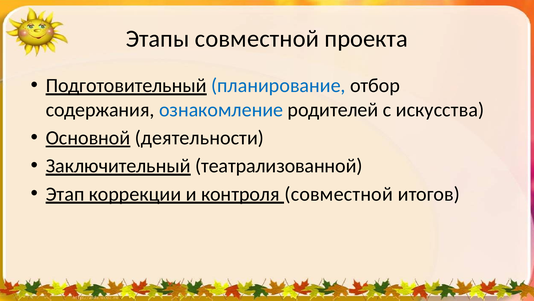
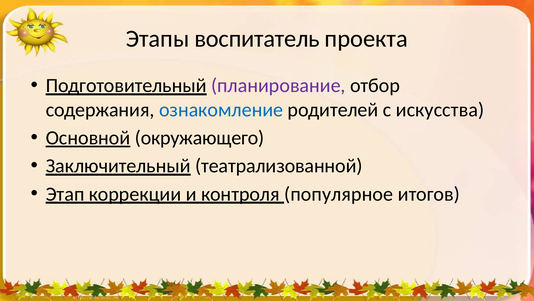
Этапы совместной: совместной -> воспитатель
планирование colour: blue -> purple
деятельности: деятельности -> окружающего
совместной at (339, 194): совместной -> популярное
